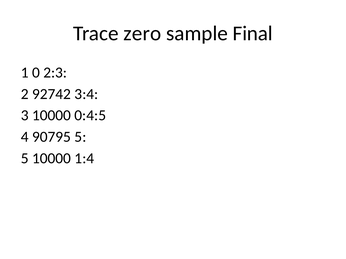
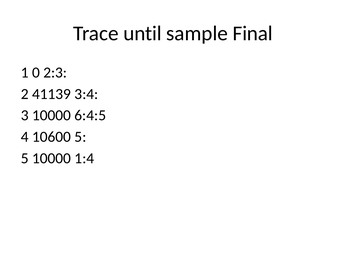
zero: zero -> until
92742: 92742 -> 41139
0:4:5: 0:4:5 -> 6:4:5
90795: 90795 -> 10600
